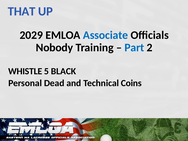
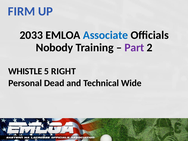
THAT: THAT -> FIRM
2029: 2029 -> 2033
Part colour: blue -> purple
BLACK: BLACK -> RIGHT
Coins: Coins -> Wide
